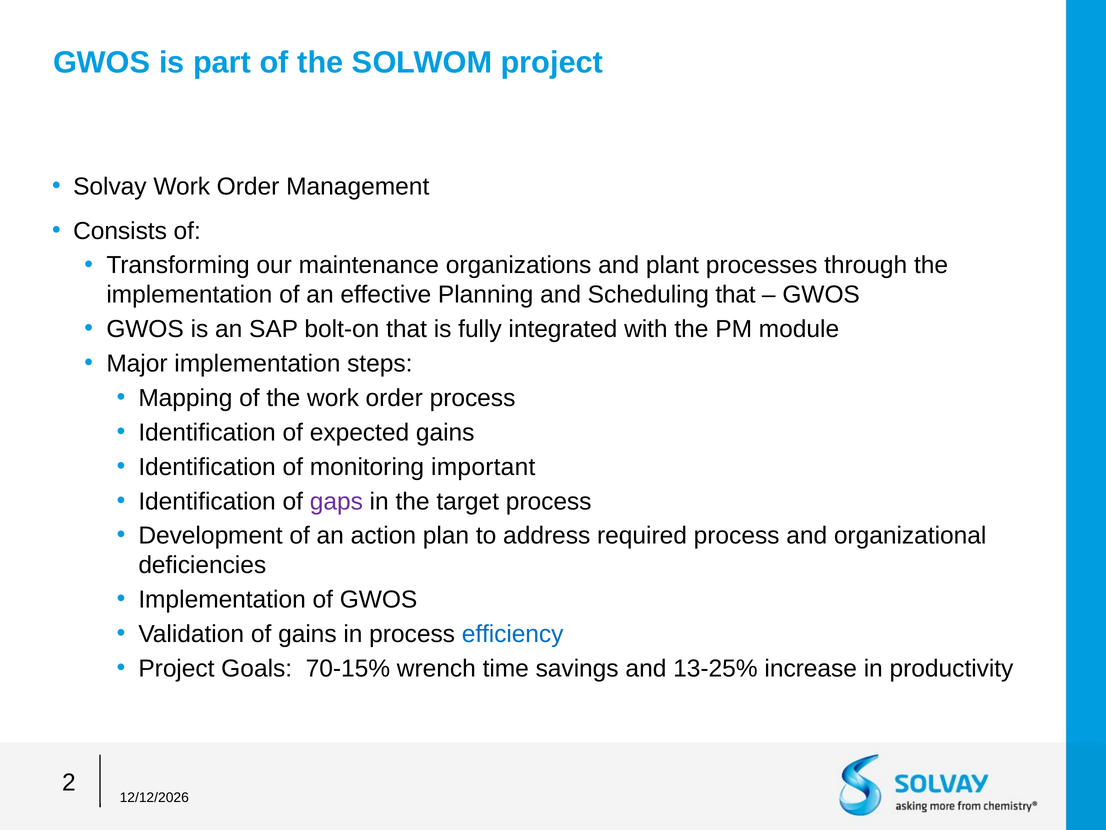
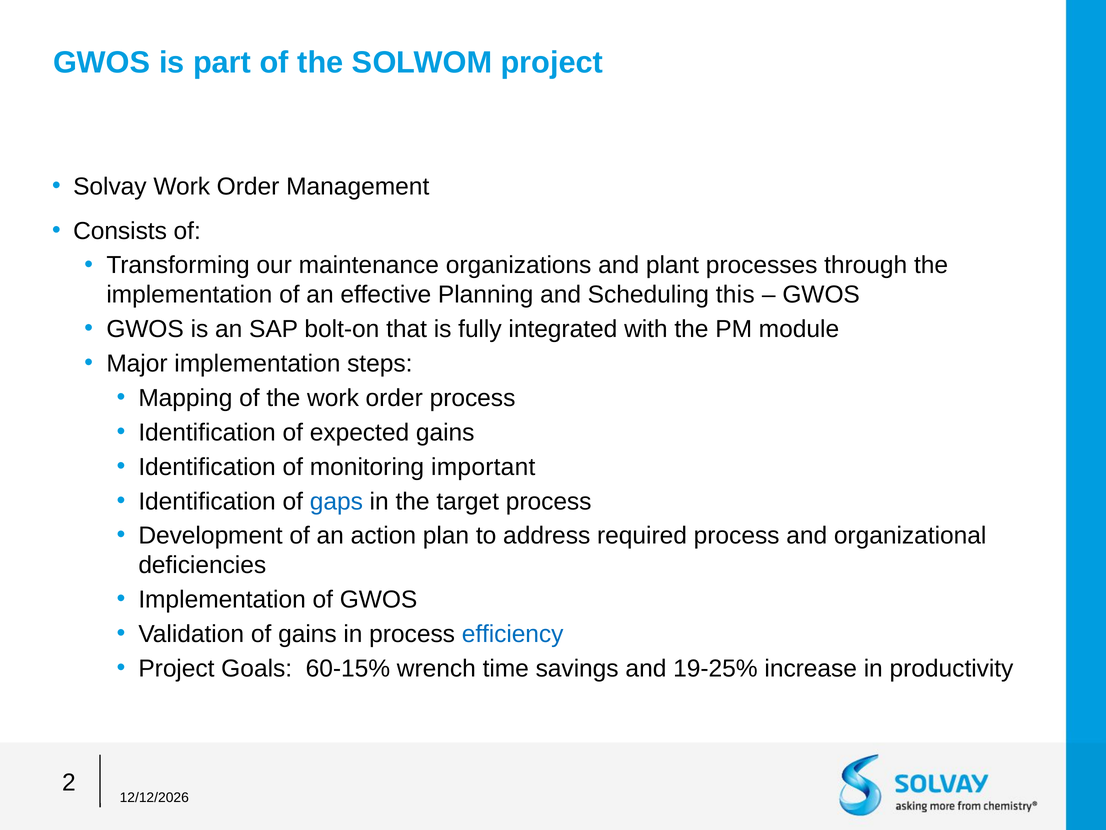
Scheduling that: that -> this
gaps colour: purple -> blue
70-15%: 70-15% -> 60-15%
13-25%: 13-25% -> 19-25%
